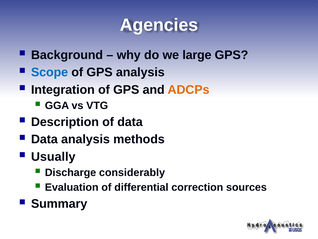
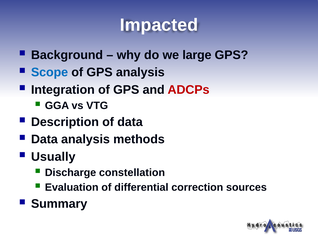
Agencies: Agencies -> Impacted
ADCPs colour: orange -> red
considerably: considerably -> constellation
